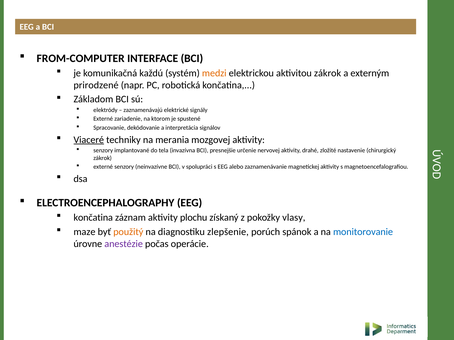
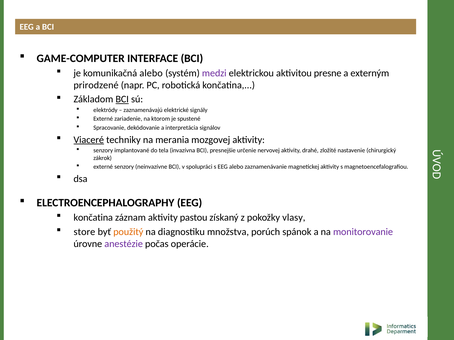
FROM-COMPUTER: FROM-COMPUTER -> GAME-COMPUTER
komunikačná každú: každú -> alebo
medzi colour: orange -> purple
aktivitou zákrok: zákrok -> presne
BCI at (122, 99) underline: none -> present
plochu: plochu -> pastou
maze: maze -> store
zlepšenie: zlepšenie -> množstva
monitorovanie colour: blue -> purple
